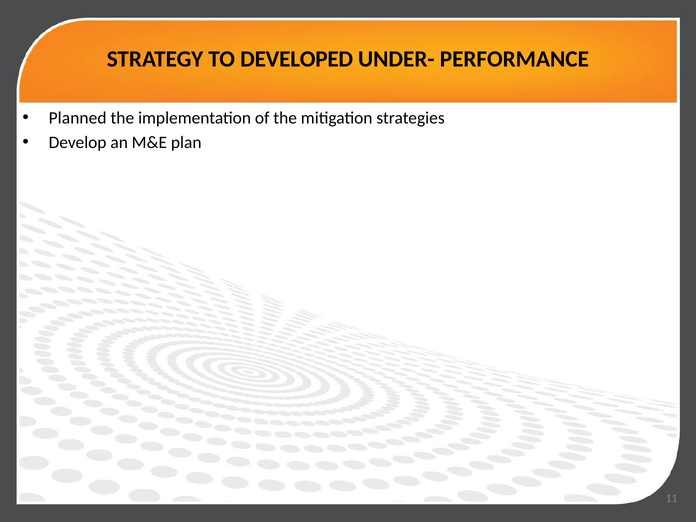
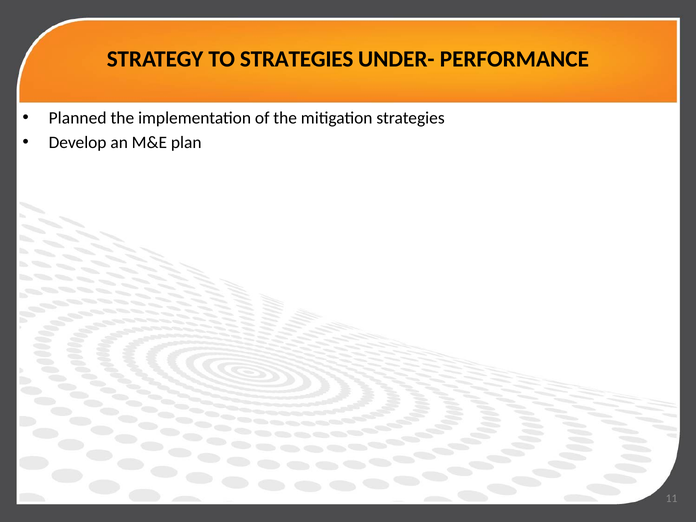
TO DEVELOPED: DEVELOPED -> STRATEGIES
